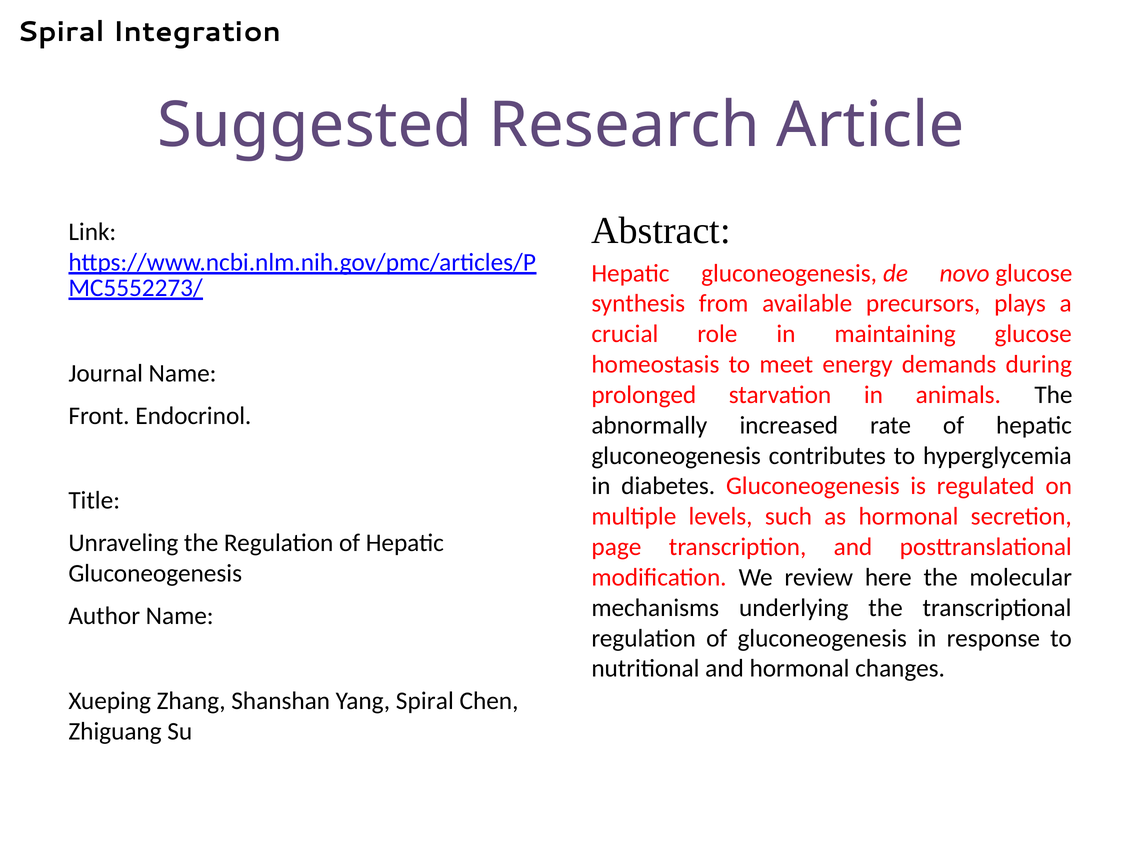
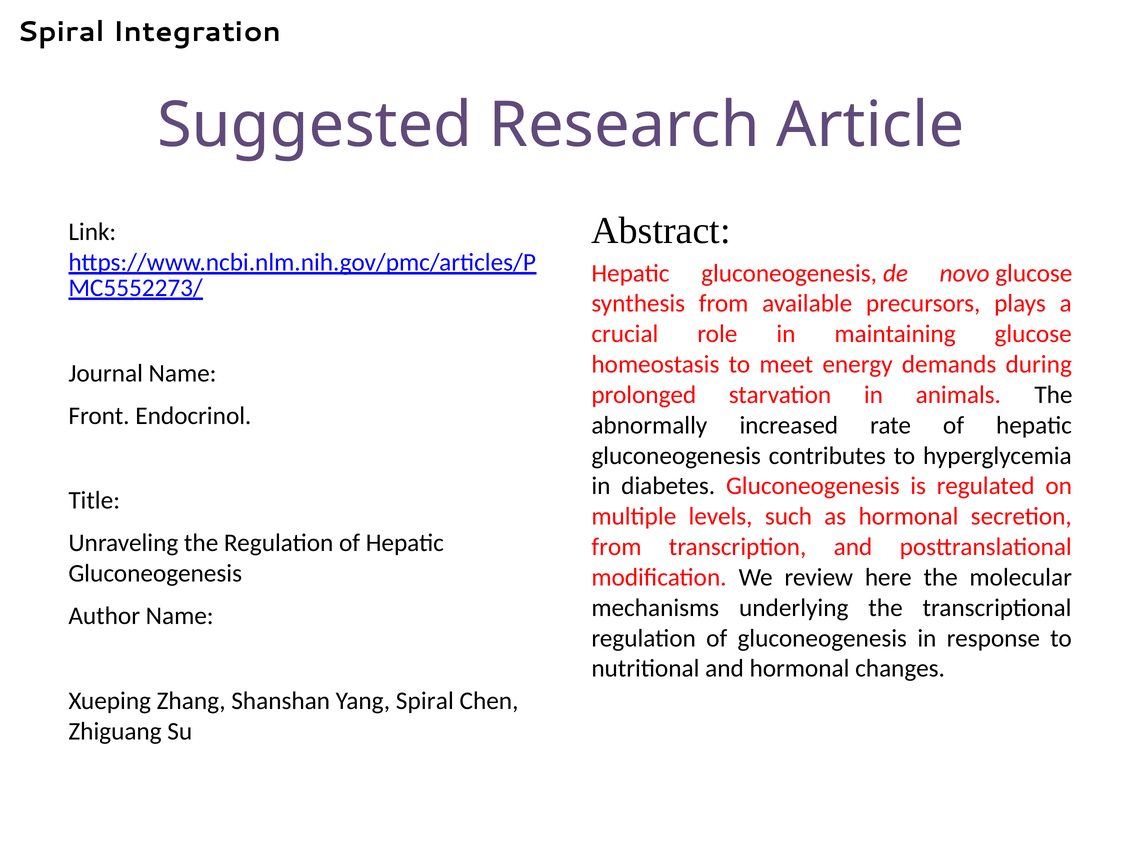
page at (616, 547): page -> from
